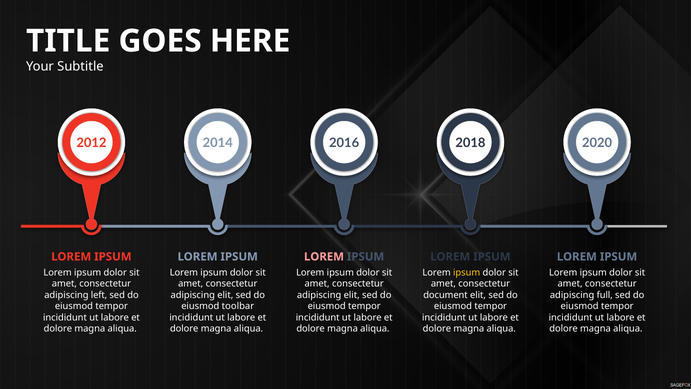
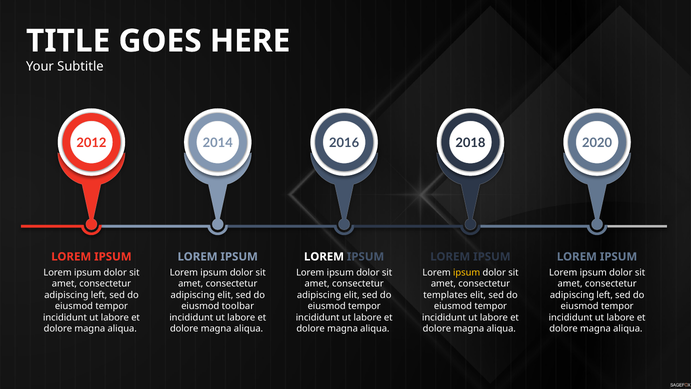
LOREM at (324, 256) colour: pink -> white
document: document -> templates
full at (605, 295): full -> left
